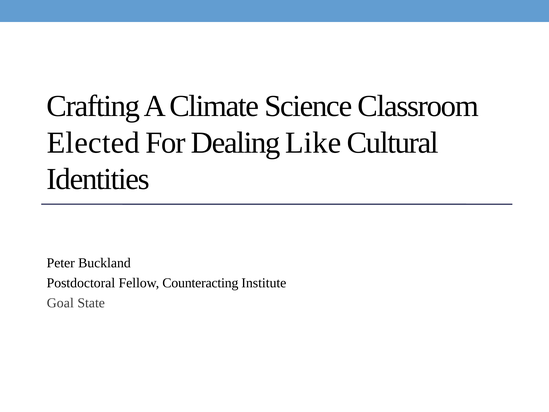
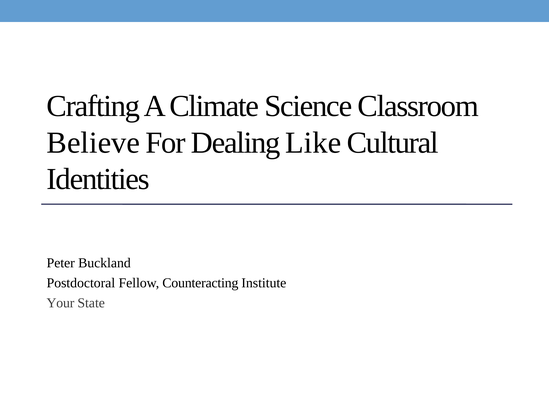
Elected: Elected -> Believe
Goal: Goal -> Your
